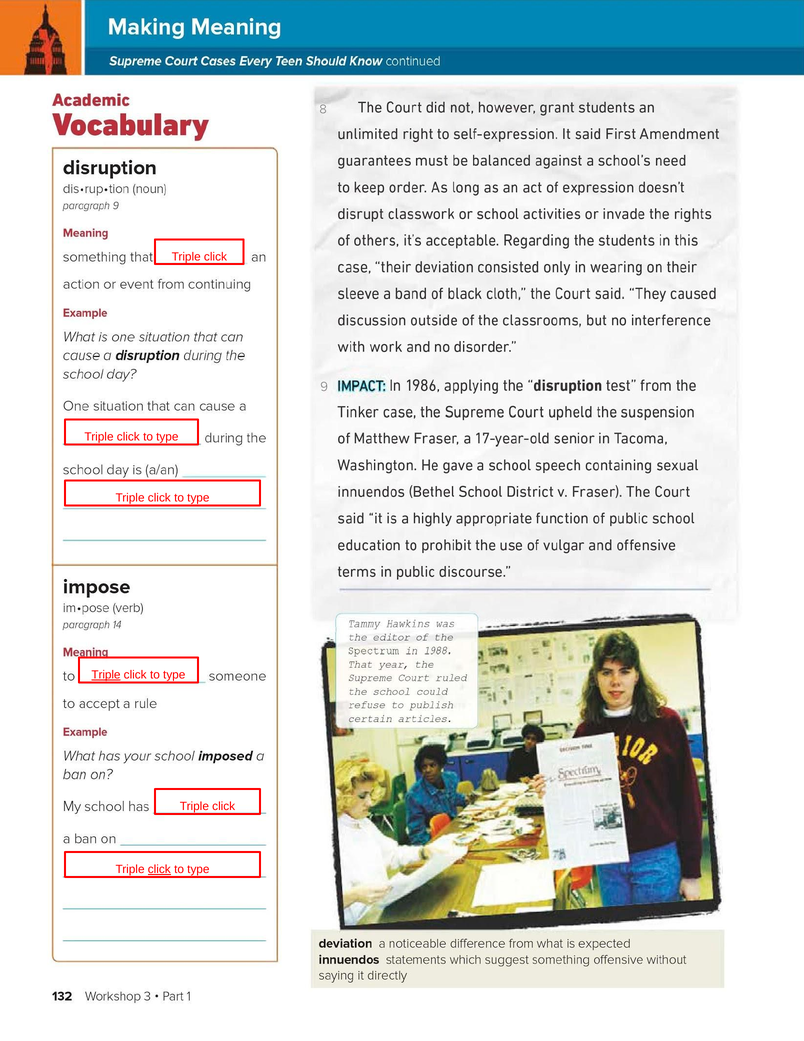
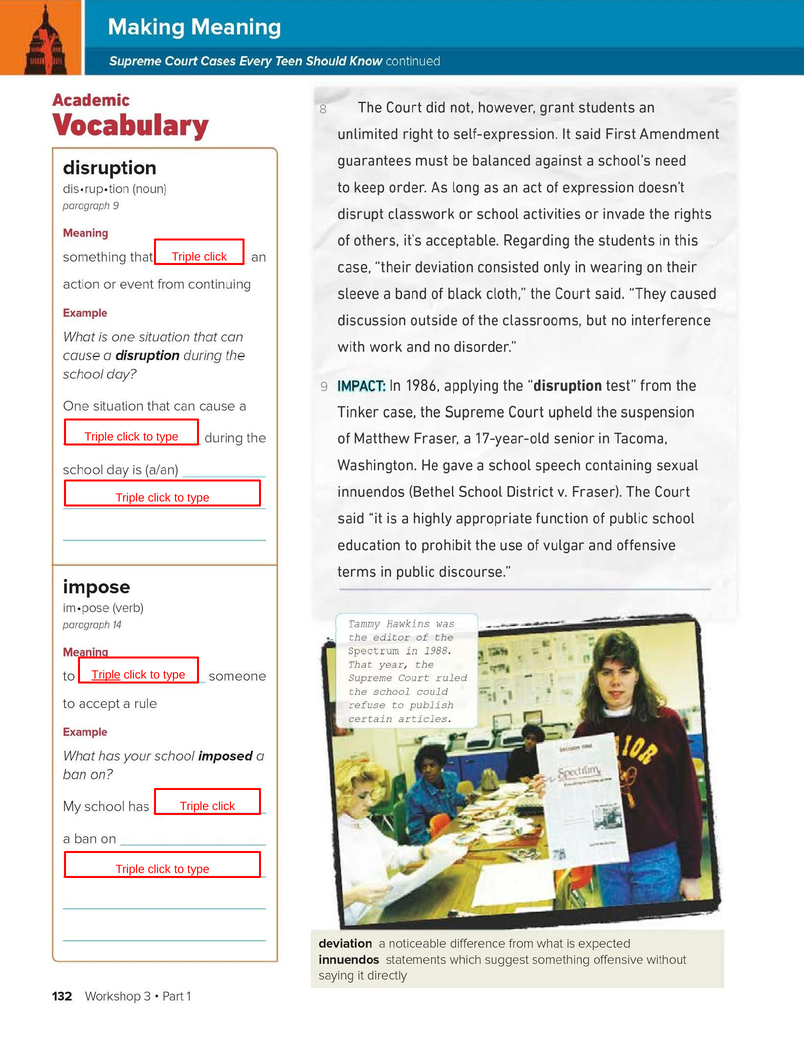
click at (159, 869) underline: present -> none
